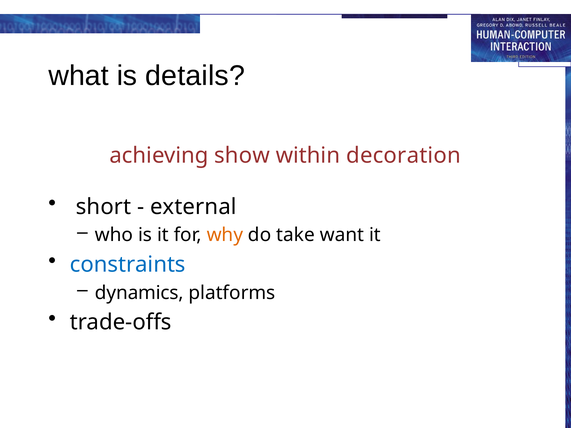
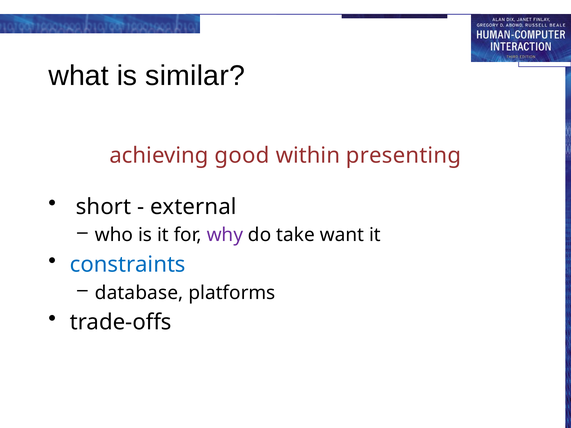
details: details -> similar
show: show -> good
decoration: decoration -> presenting
why colour: orange -> purple
dynamics: dynamics -> database
